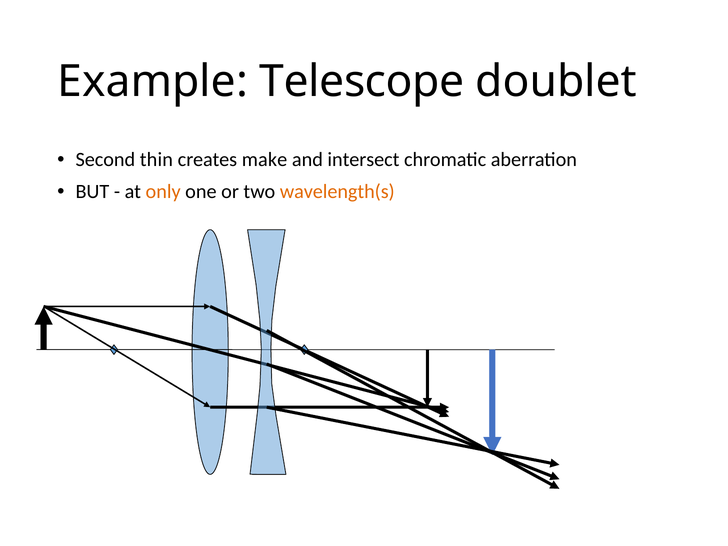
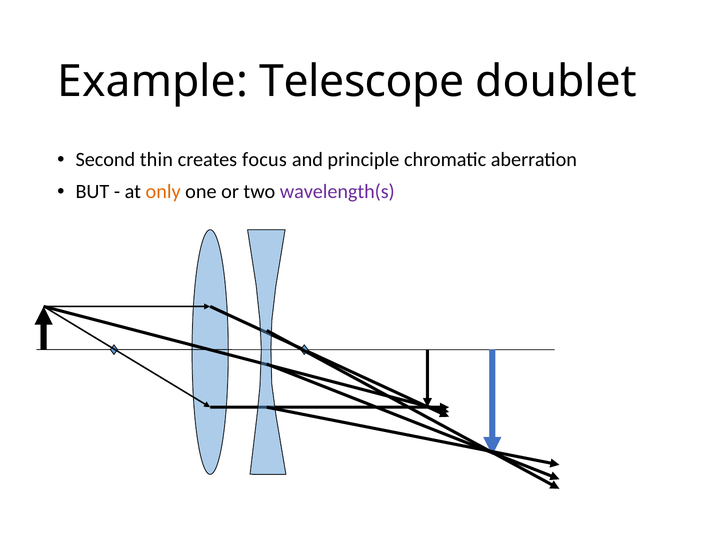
make: make -> focus
intersect: intersect -> principle
wavelength(s colour: orange -> purple
